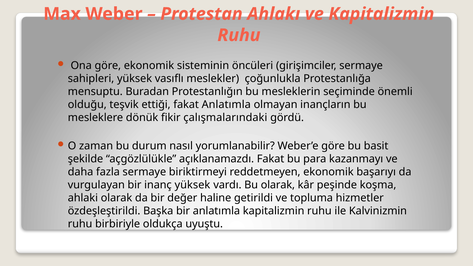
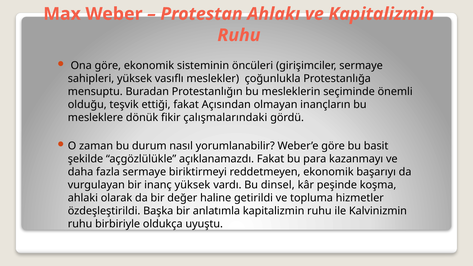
fakat Anlatımla: Anlatımla -> Açısından
Bu olarak: olarak -> dinsel
